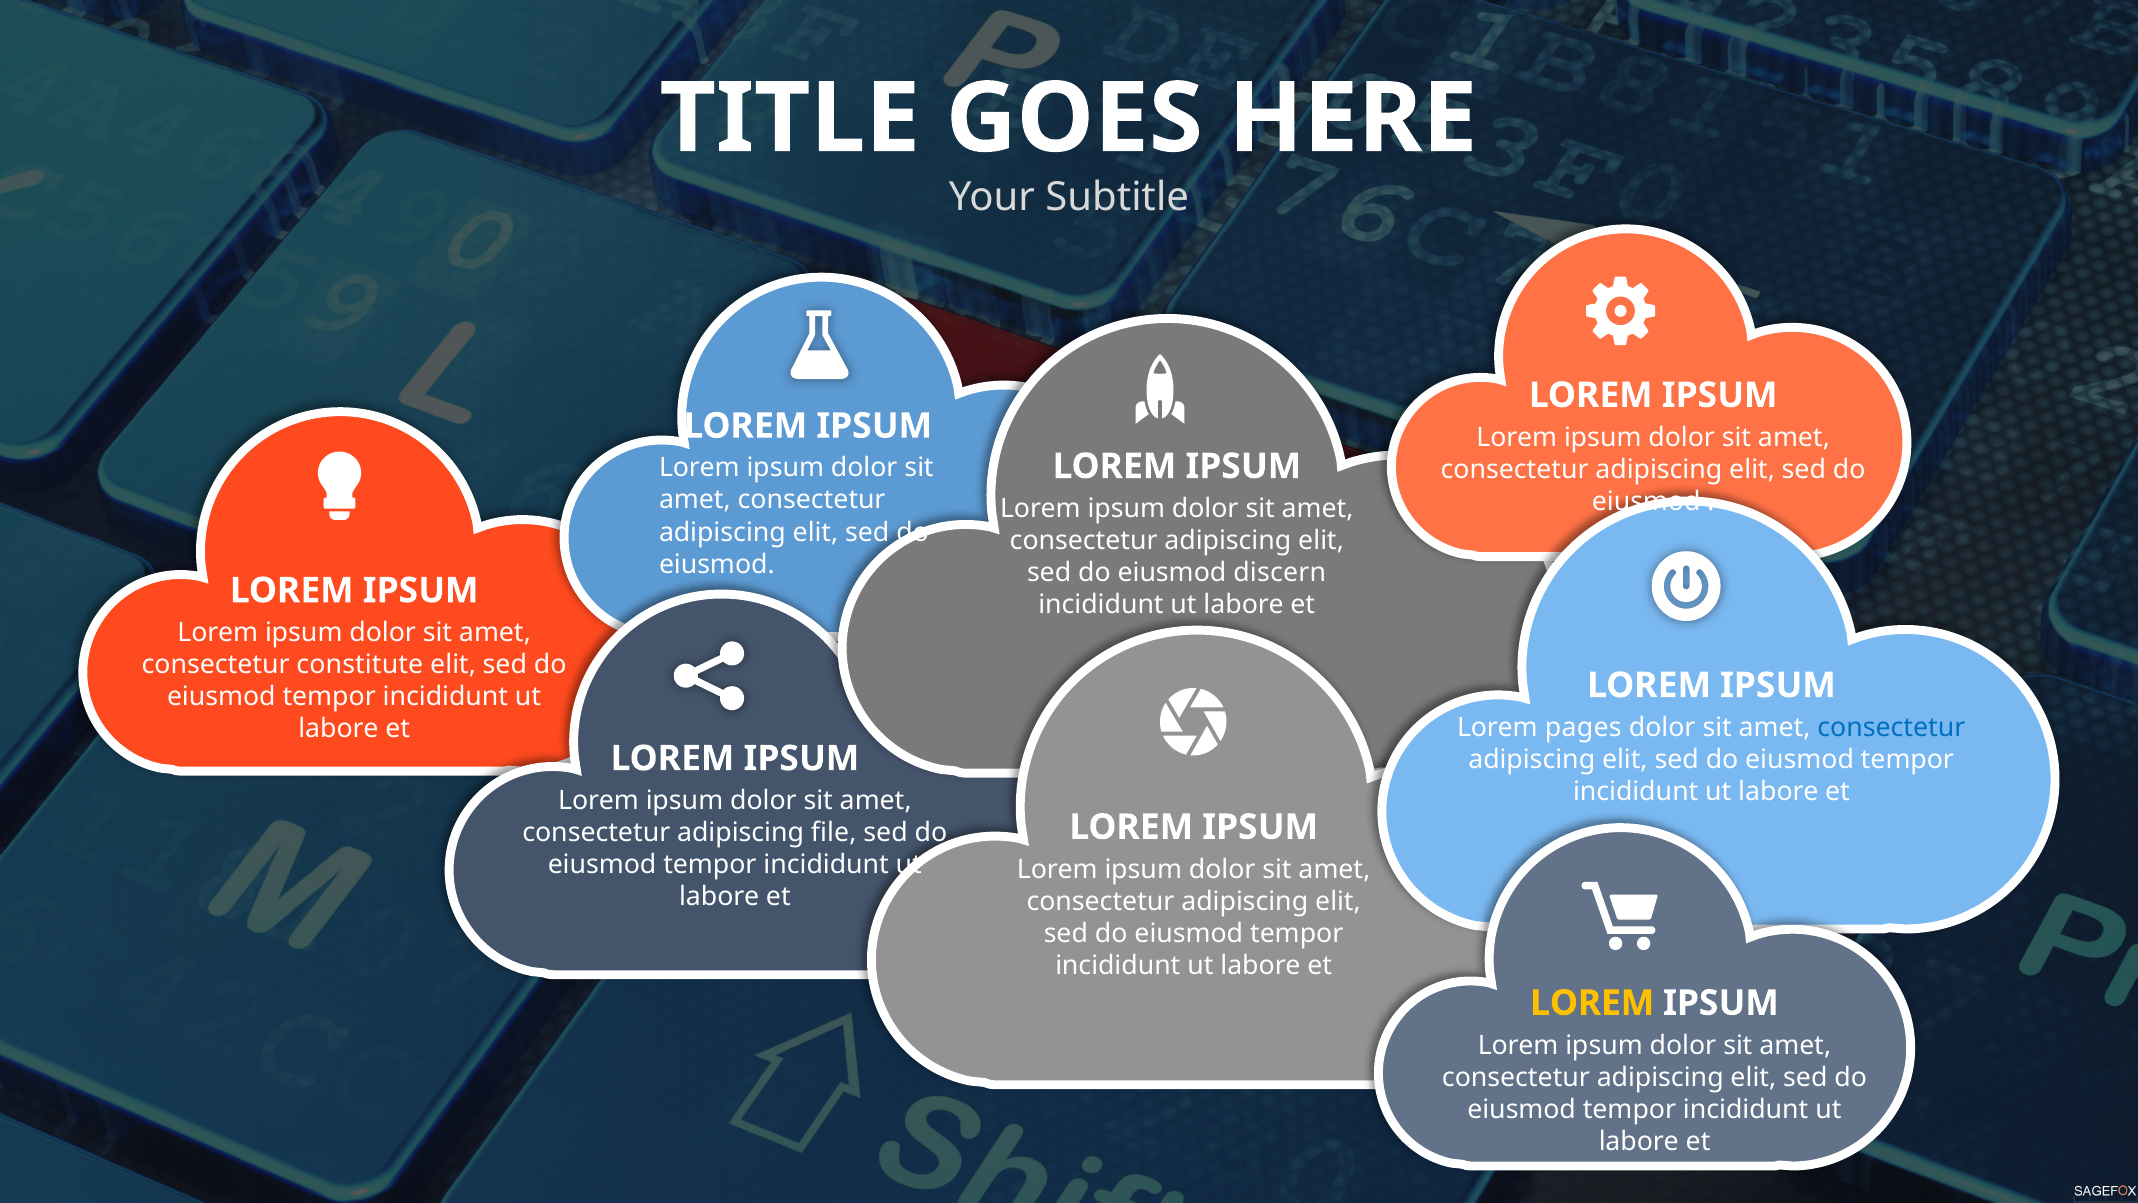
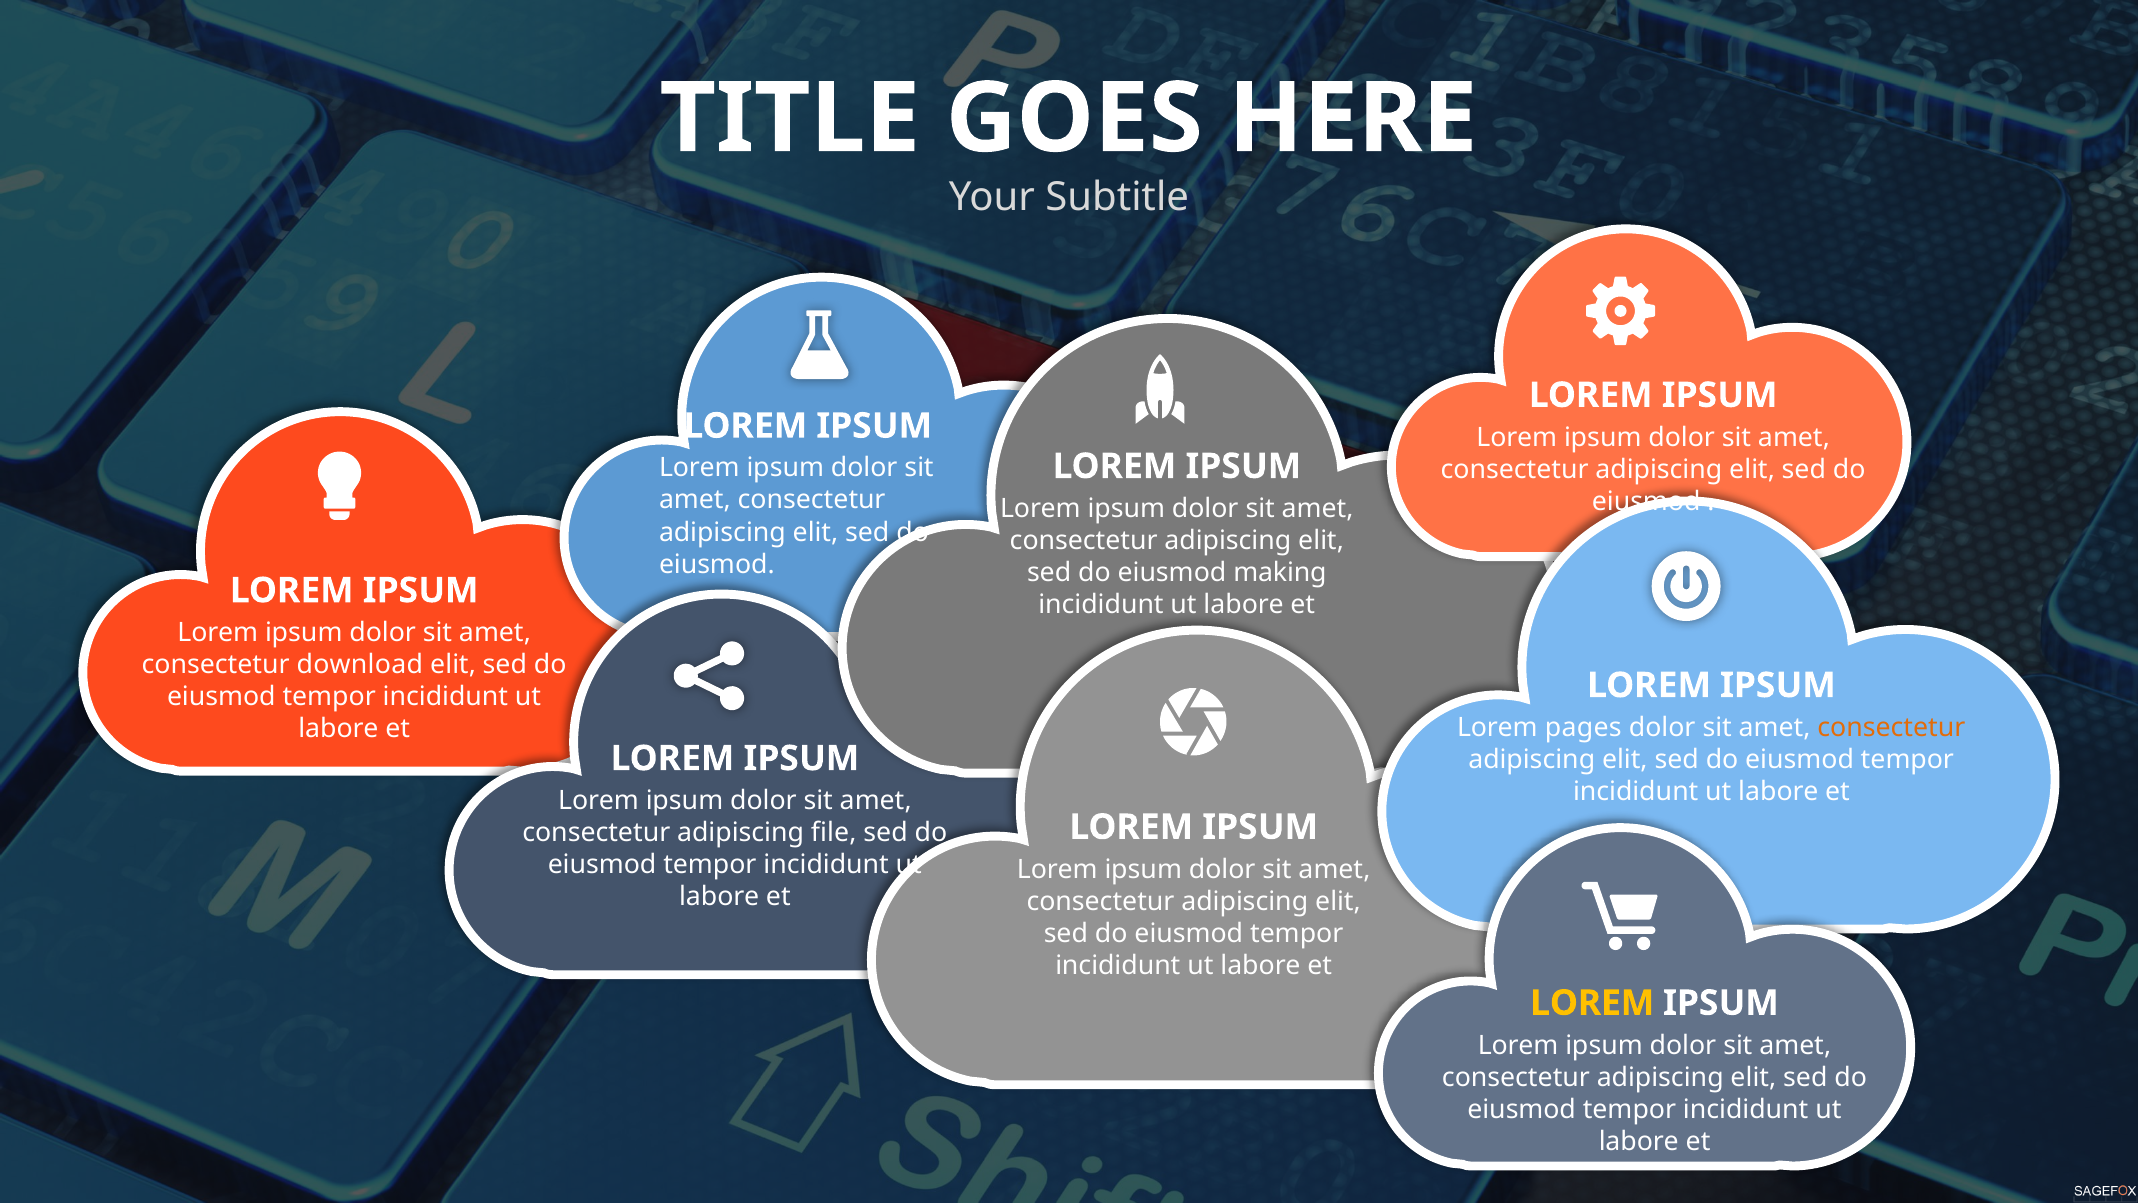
discern: discern -> making
constitute: constitute -> download
consectetur at (1891, 727) colour: blue -> orange
